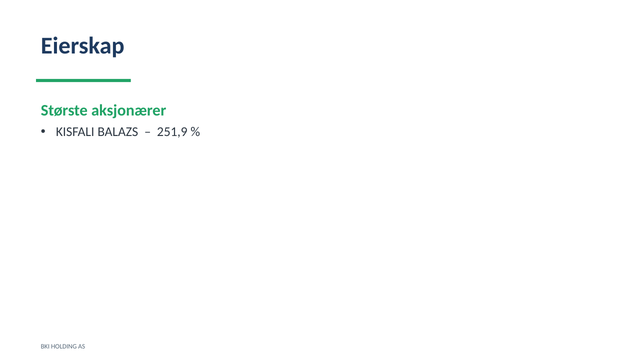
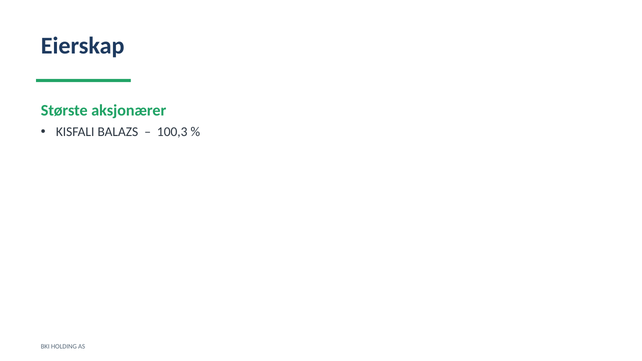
251,9: 251,9 -> 100,3
